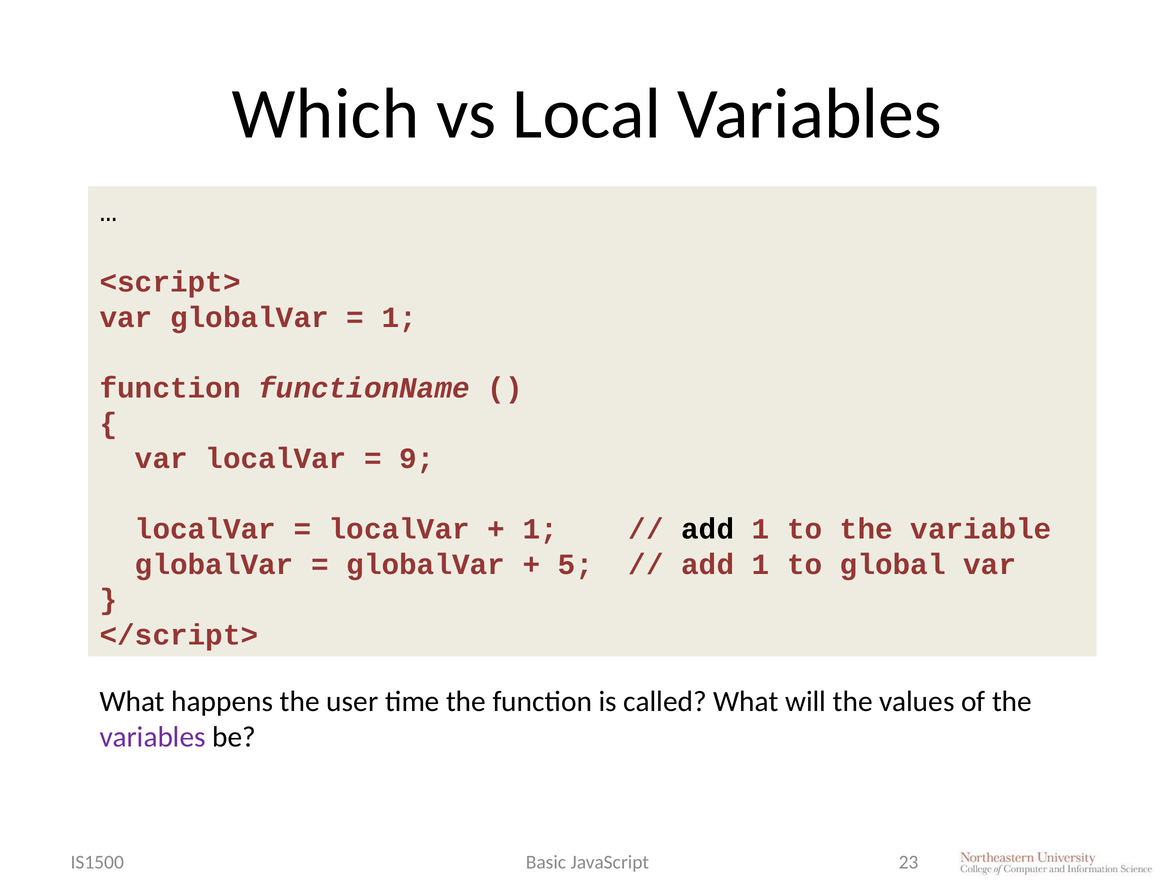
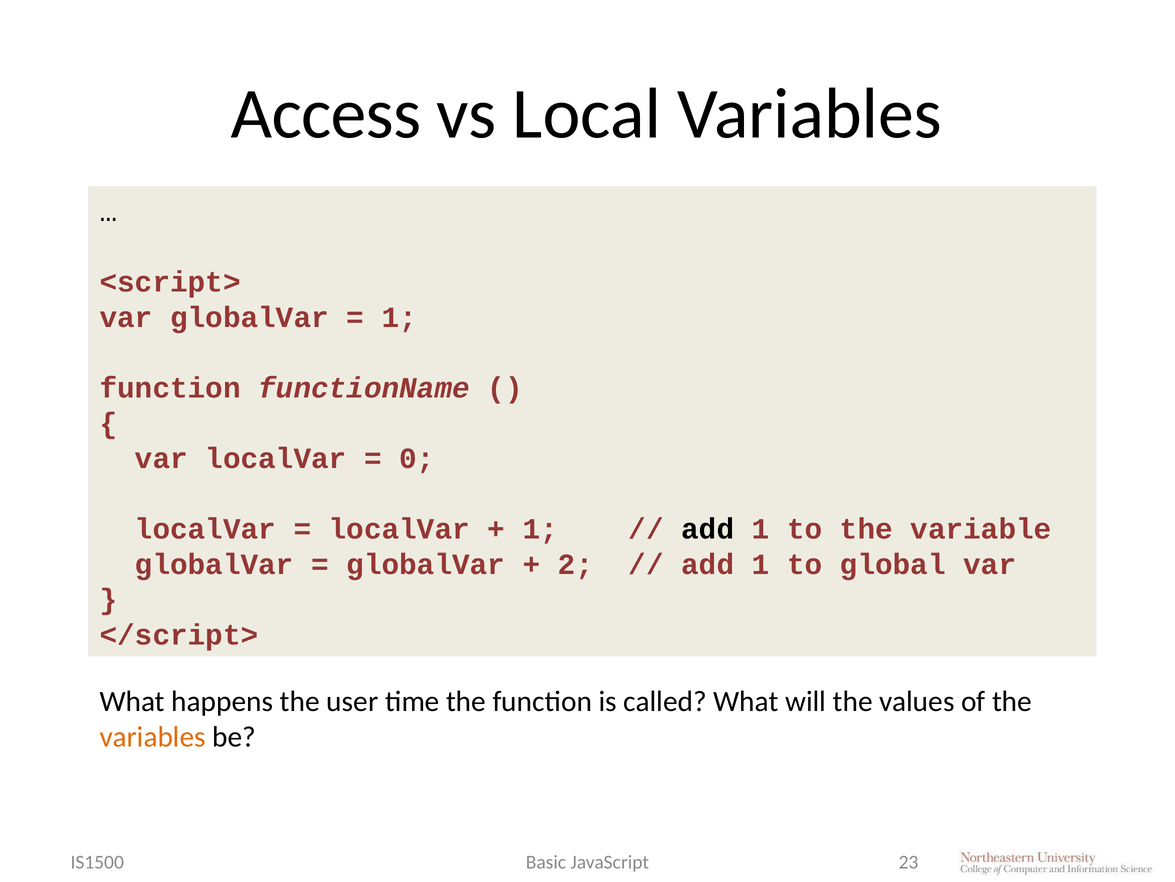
Which: Which -> Access
9: 9 -> 0
5: 5 -> 2
variables at (153, 736) colour: purple -> orange
